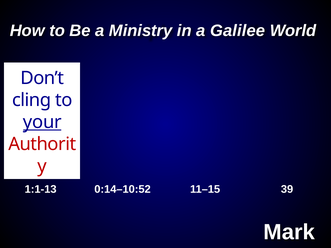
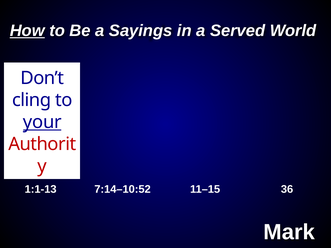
How underline: none -> present
Ministry: Ministry -> Sayings
Galilee: Galilee -> Served
0:14–10:52: 0:14–10:52 -> 7:14–10:52
39: 39 -> 36
